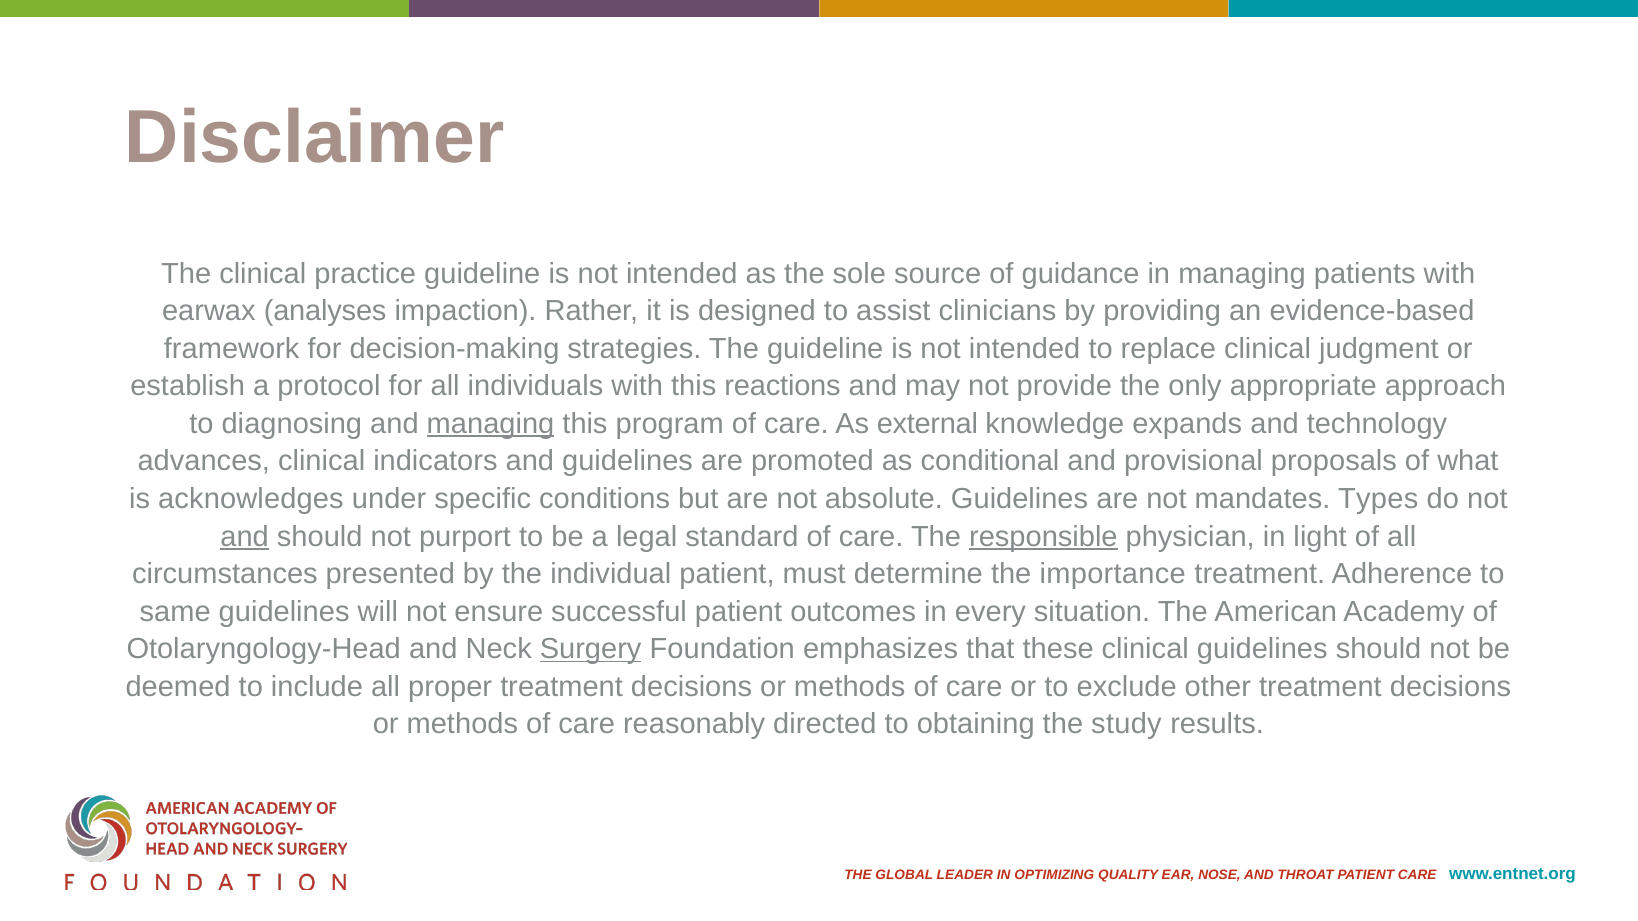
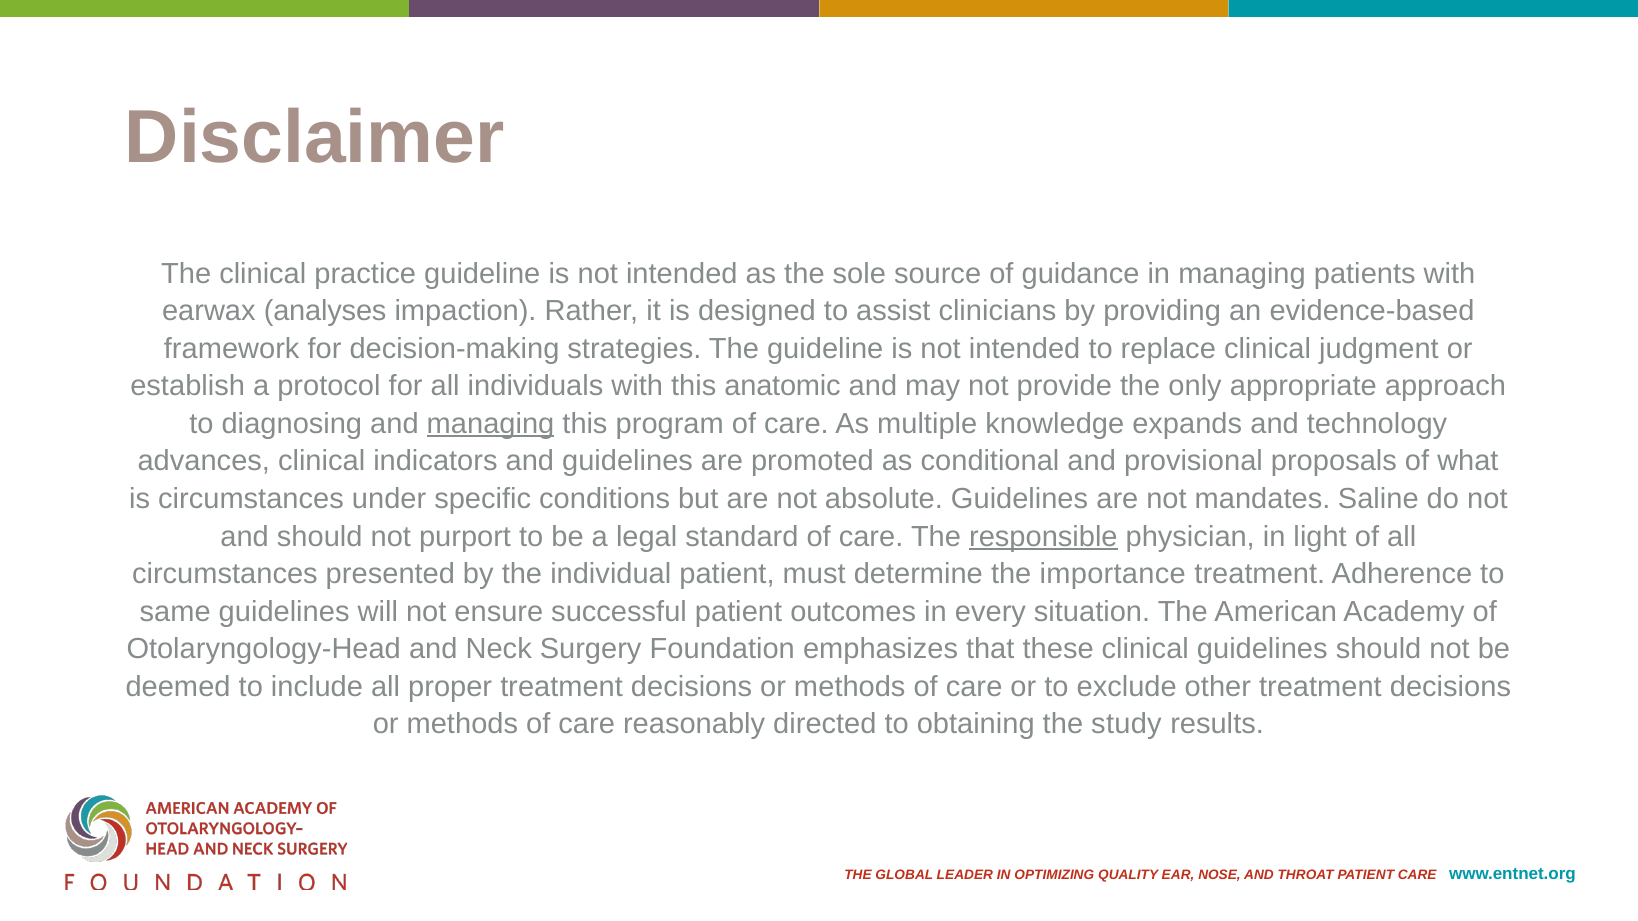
reactions: reactions -> anatomic
external: external -> multiple
is acknowledges: acknowledges -> circumstances
Types: Types -> Saline
and at (245, 537) underline: present -> none
Surgery underline: present -> none
